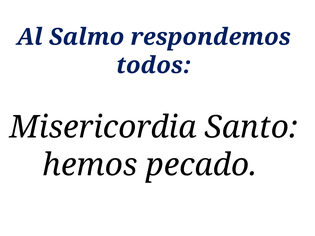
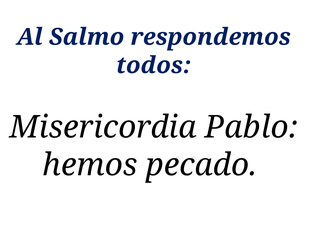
Santo: Santo -> Pablo
